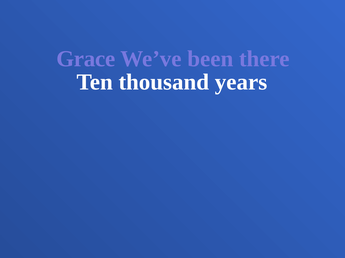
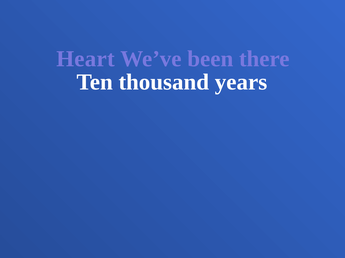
Grace: Grace -> Heart
